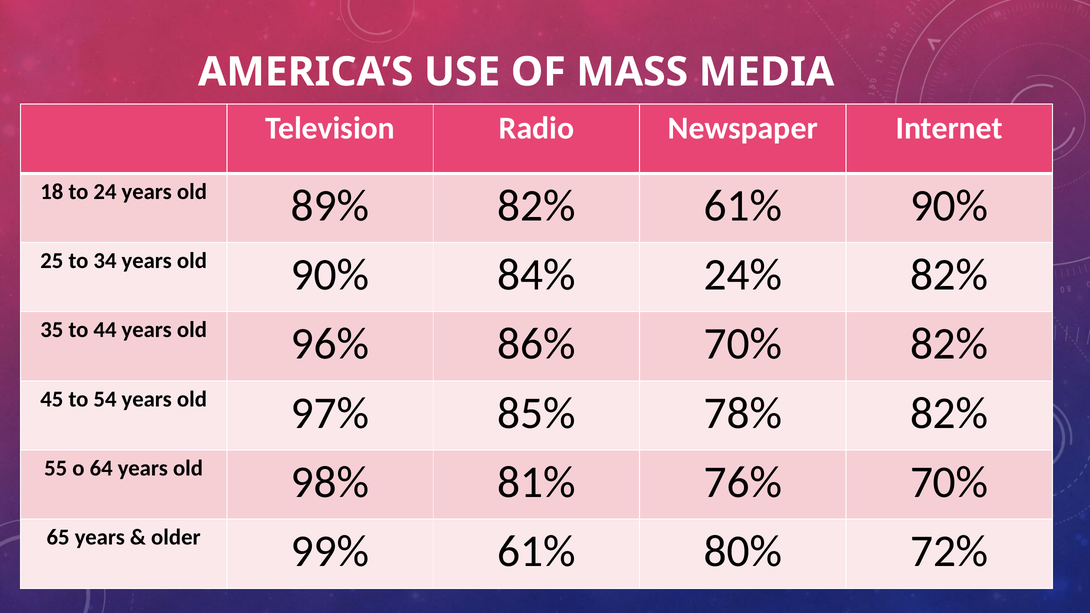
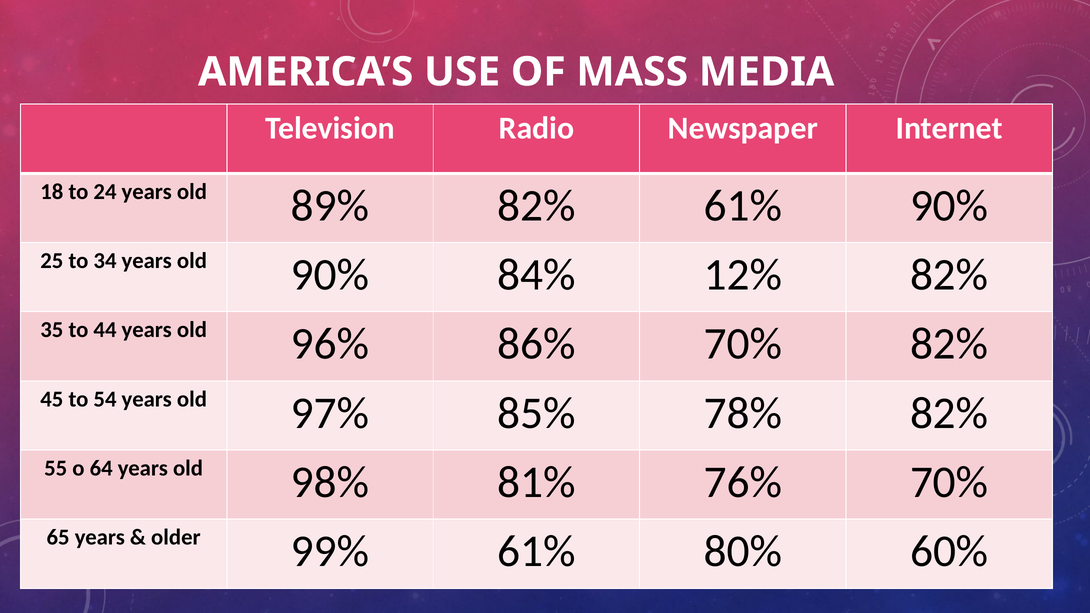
24%: 24% -> 12%
72%: 72% -> 60%
